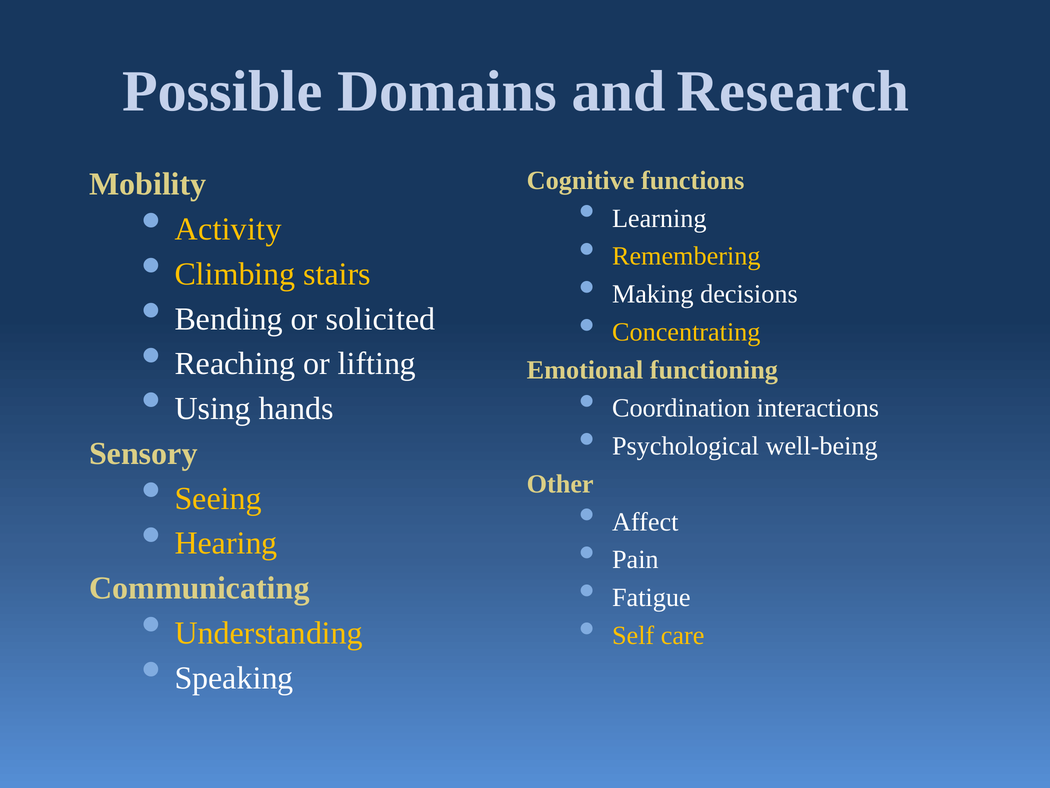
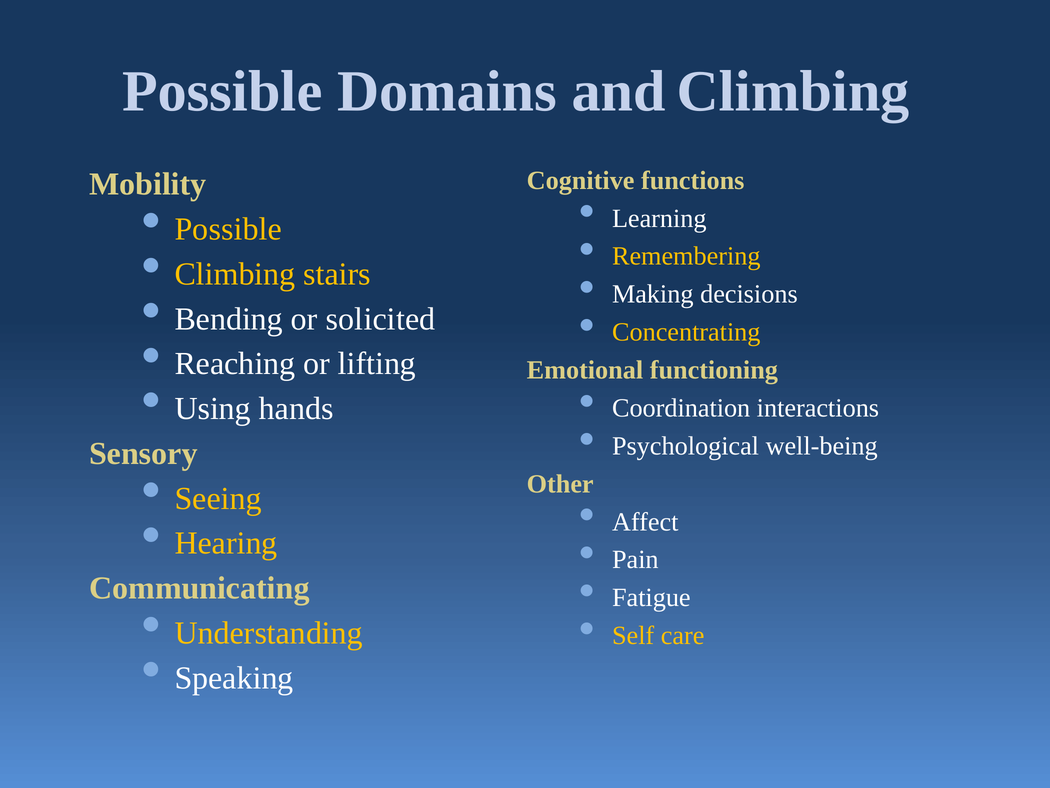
and Research: Research -> Climbing
Activity at (228, 229): Activity -> Possible
